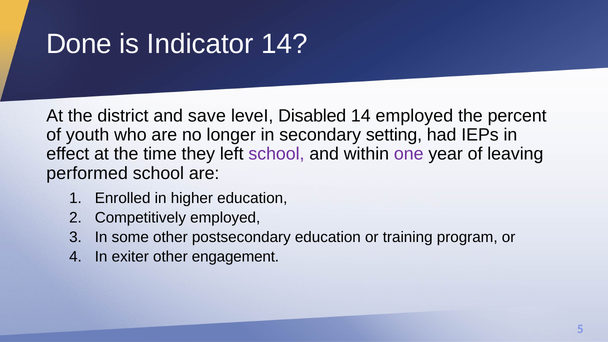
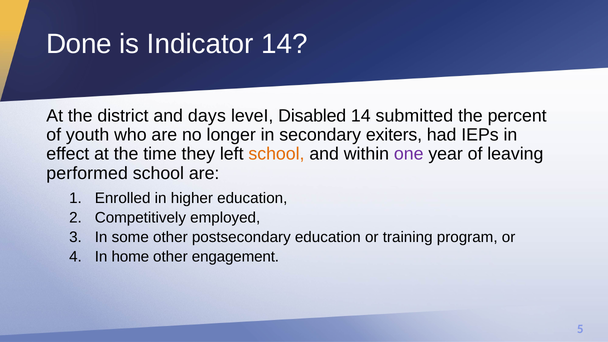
save: save -> days
14 employed: employed -> submitted
setting: setting -> exiters
school at (276, 154) colour: purple -> orange
exiter: exiter -> home
